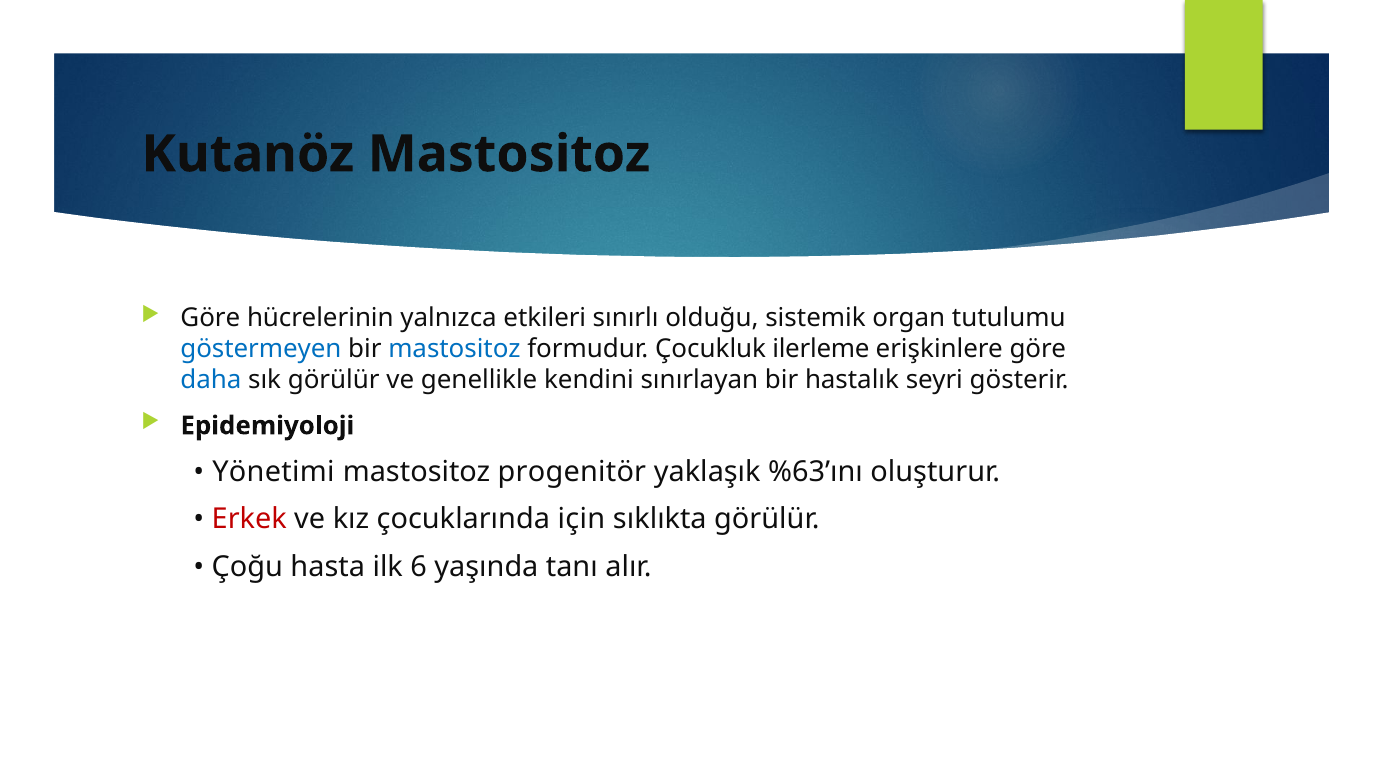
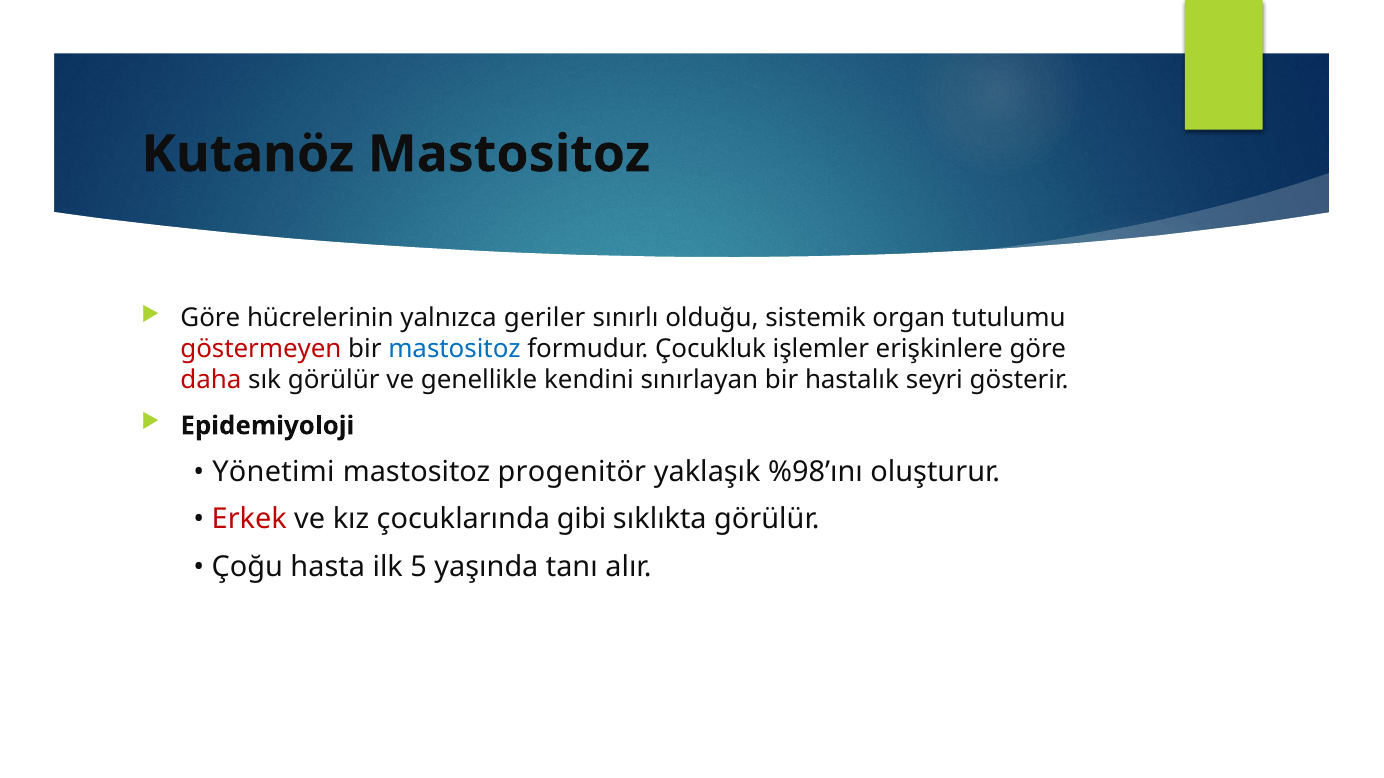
etkileri: etkileri -> geriler
göstermeyen colour: blue -> red
ilerleme: ilerleme -> işlemler
daha colour: blue -> red
%63’ını: %63’ını -> %98’ını
için: için -> gibi
6: 6 -> 5
